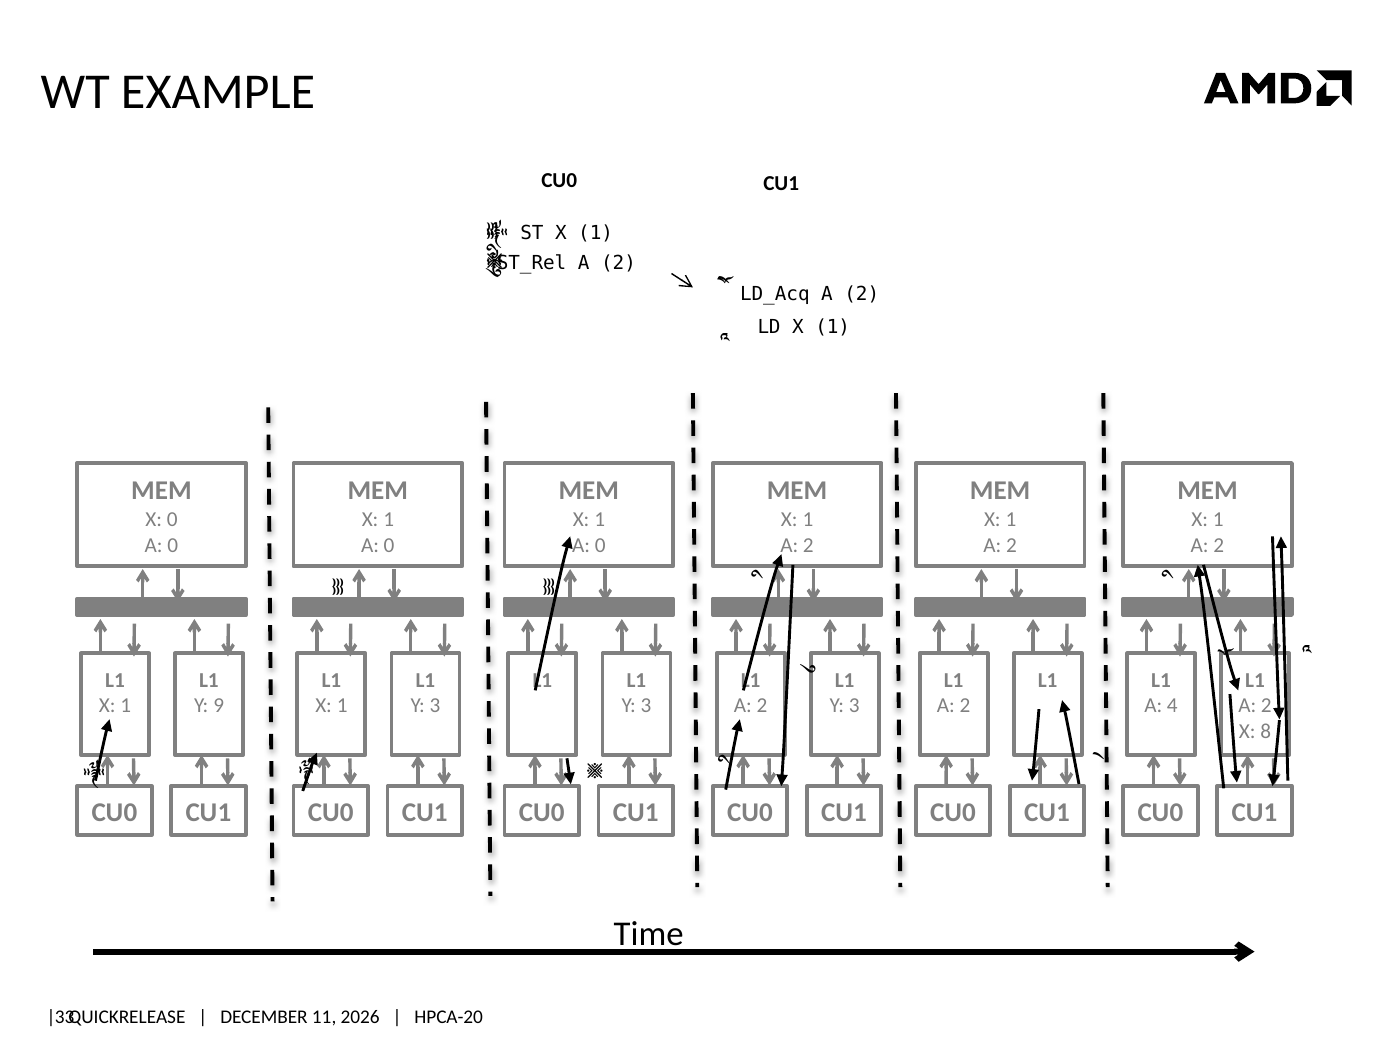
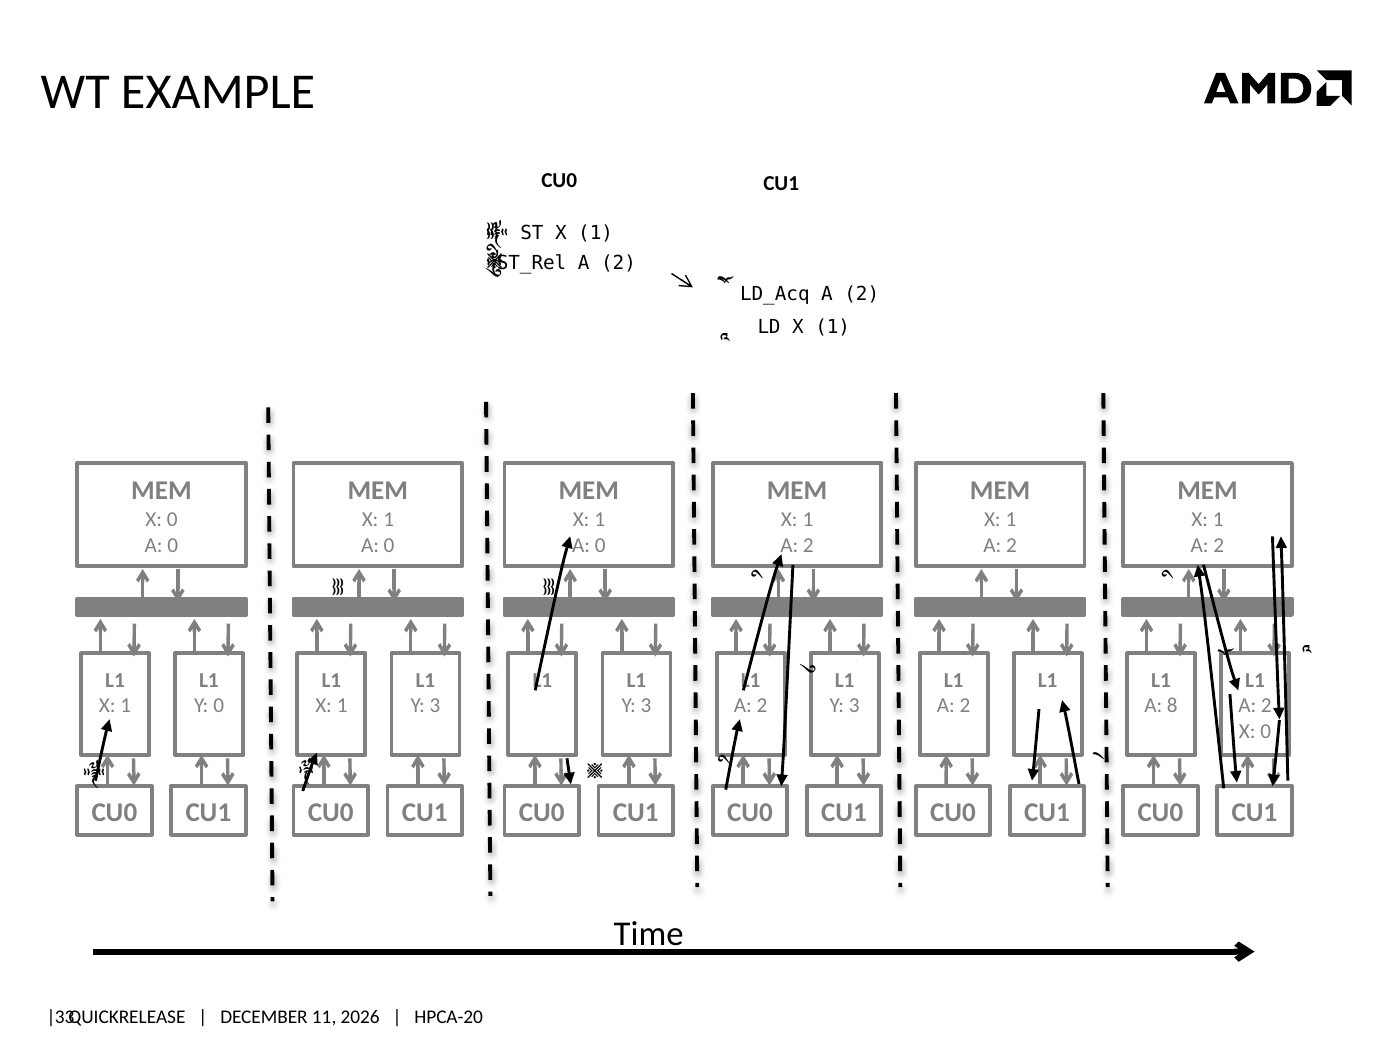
Y 9: 9 -> 0
4: 4 -> 8
8 at (1266, 731): 8 -> 0
